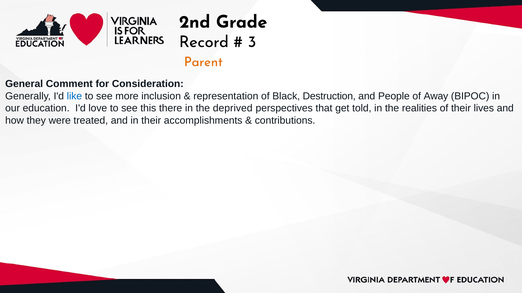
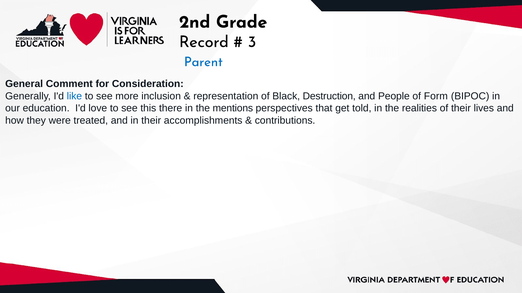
Parent colour: orange -> blue
Away: Away -> Form
deprived: deprived -> mentions
